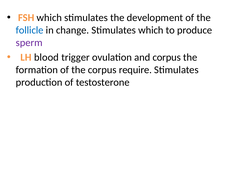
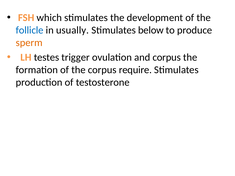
change: change -> usually
Stimulates which: which -> below
sperm colour: purple -> orange
blood: blood -> testes
